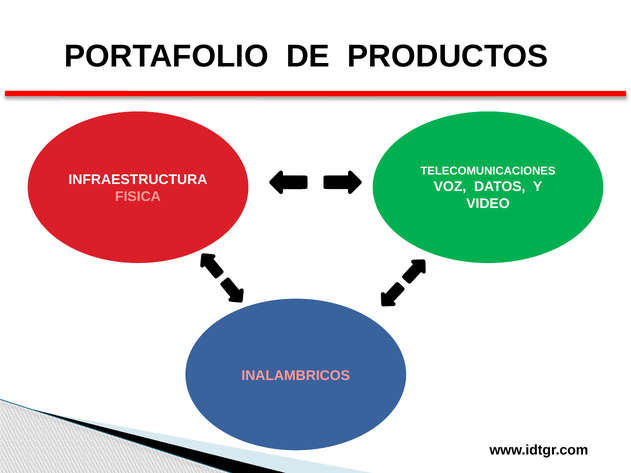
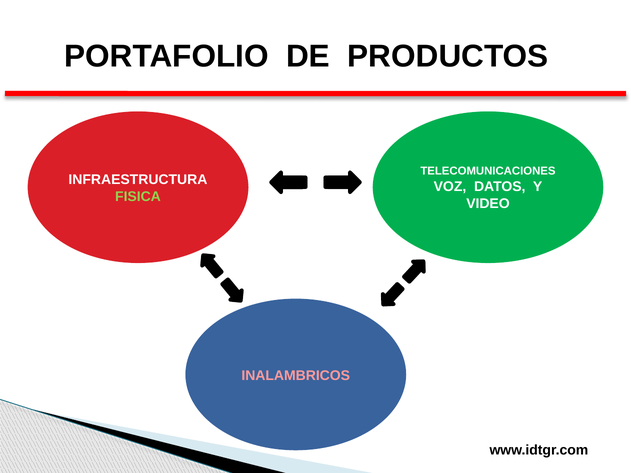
FISICA colour: pink -> light green
